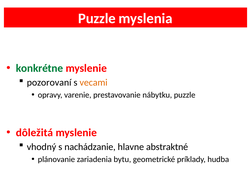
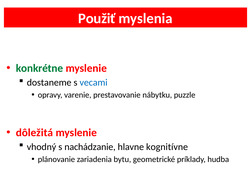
Puzzle at (97, 19): Puzzle -> Použiť
pozorovaní: pozorovaní -> dostaneme
vecami colour: orange -> blue
abstraktné: abstraktné -> kognitívne
